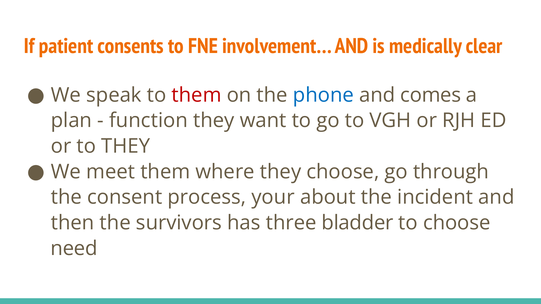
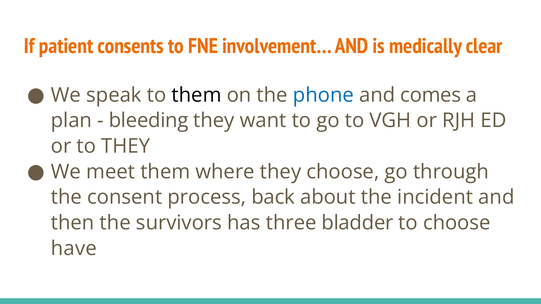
them at (197, 95) colour: red -> black
function: function -> bleeding
your: your -> back
need: need -> have
